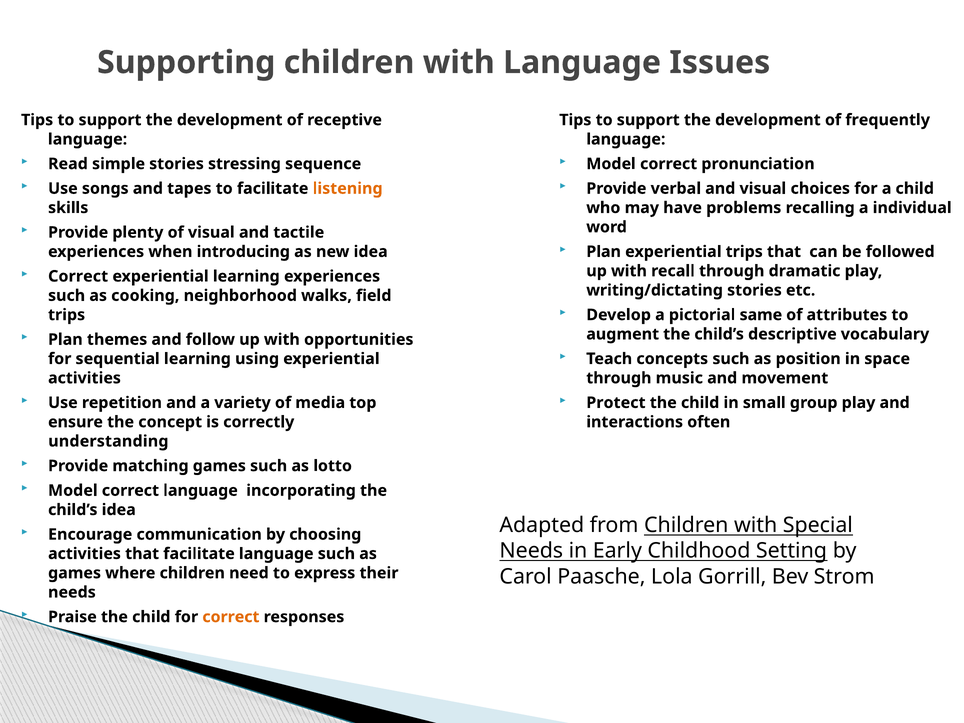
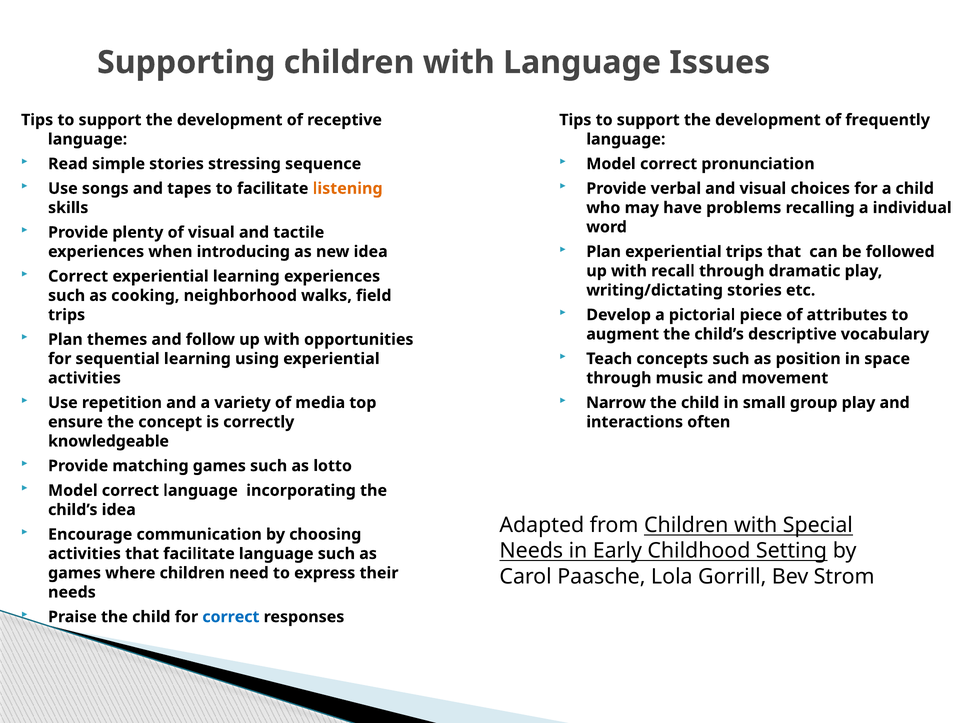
same: same -> piece
Protect: Protect -> Narrow
understanding: understanding -> knowledgeable
correct at (231, 617) colour: orange -> blue
